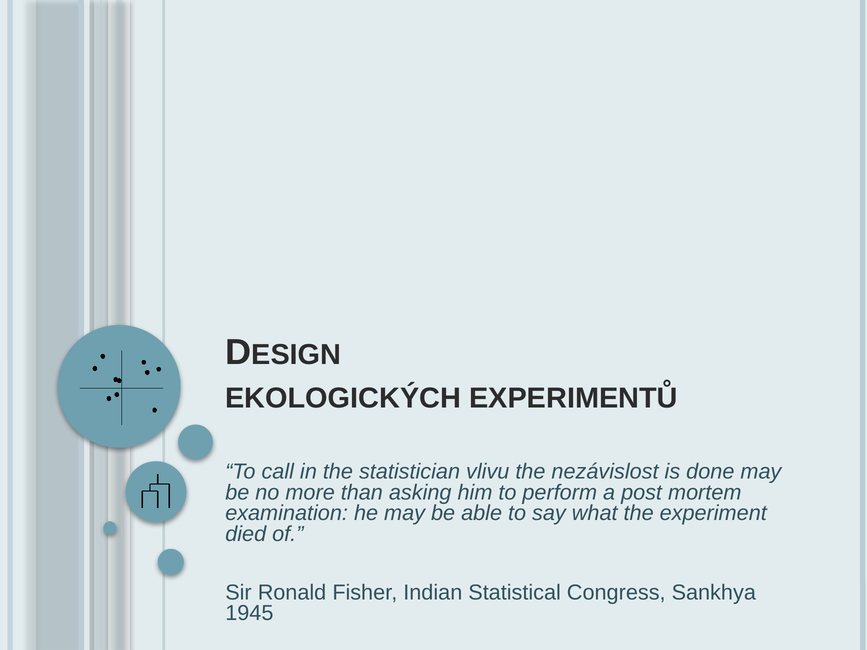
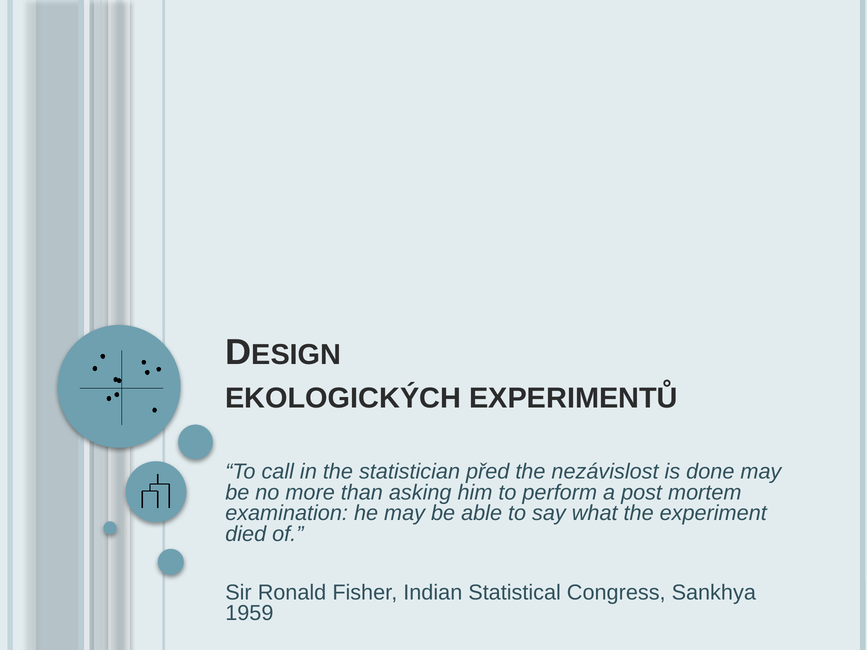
vlivu: vlivu -> před
1945: 1945 -> 1959
